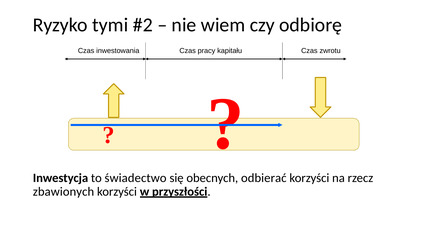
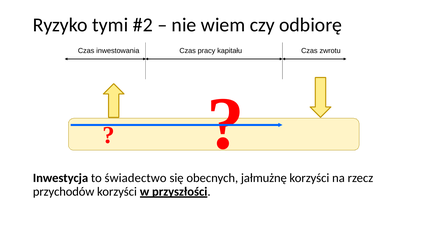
odbierać: odbierać -> jałmużnę
zbawionych: zbawionych -> przychodów
